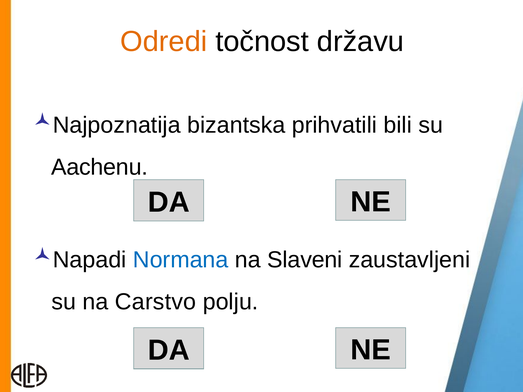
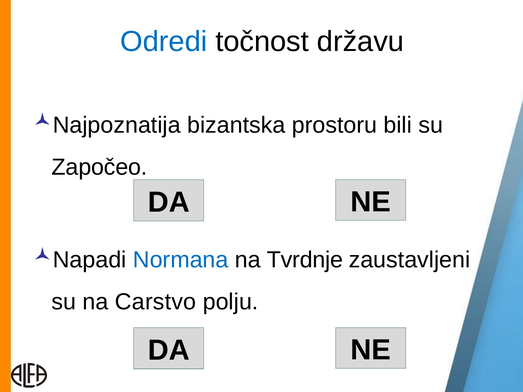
Odredi colour: orange -> blue
prihvatili: prihvatili -> prostoru
Aachenu: Aachenu -> Započeo
Slaveni: Slaveni -> Tvrdnje
